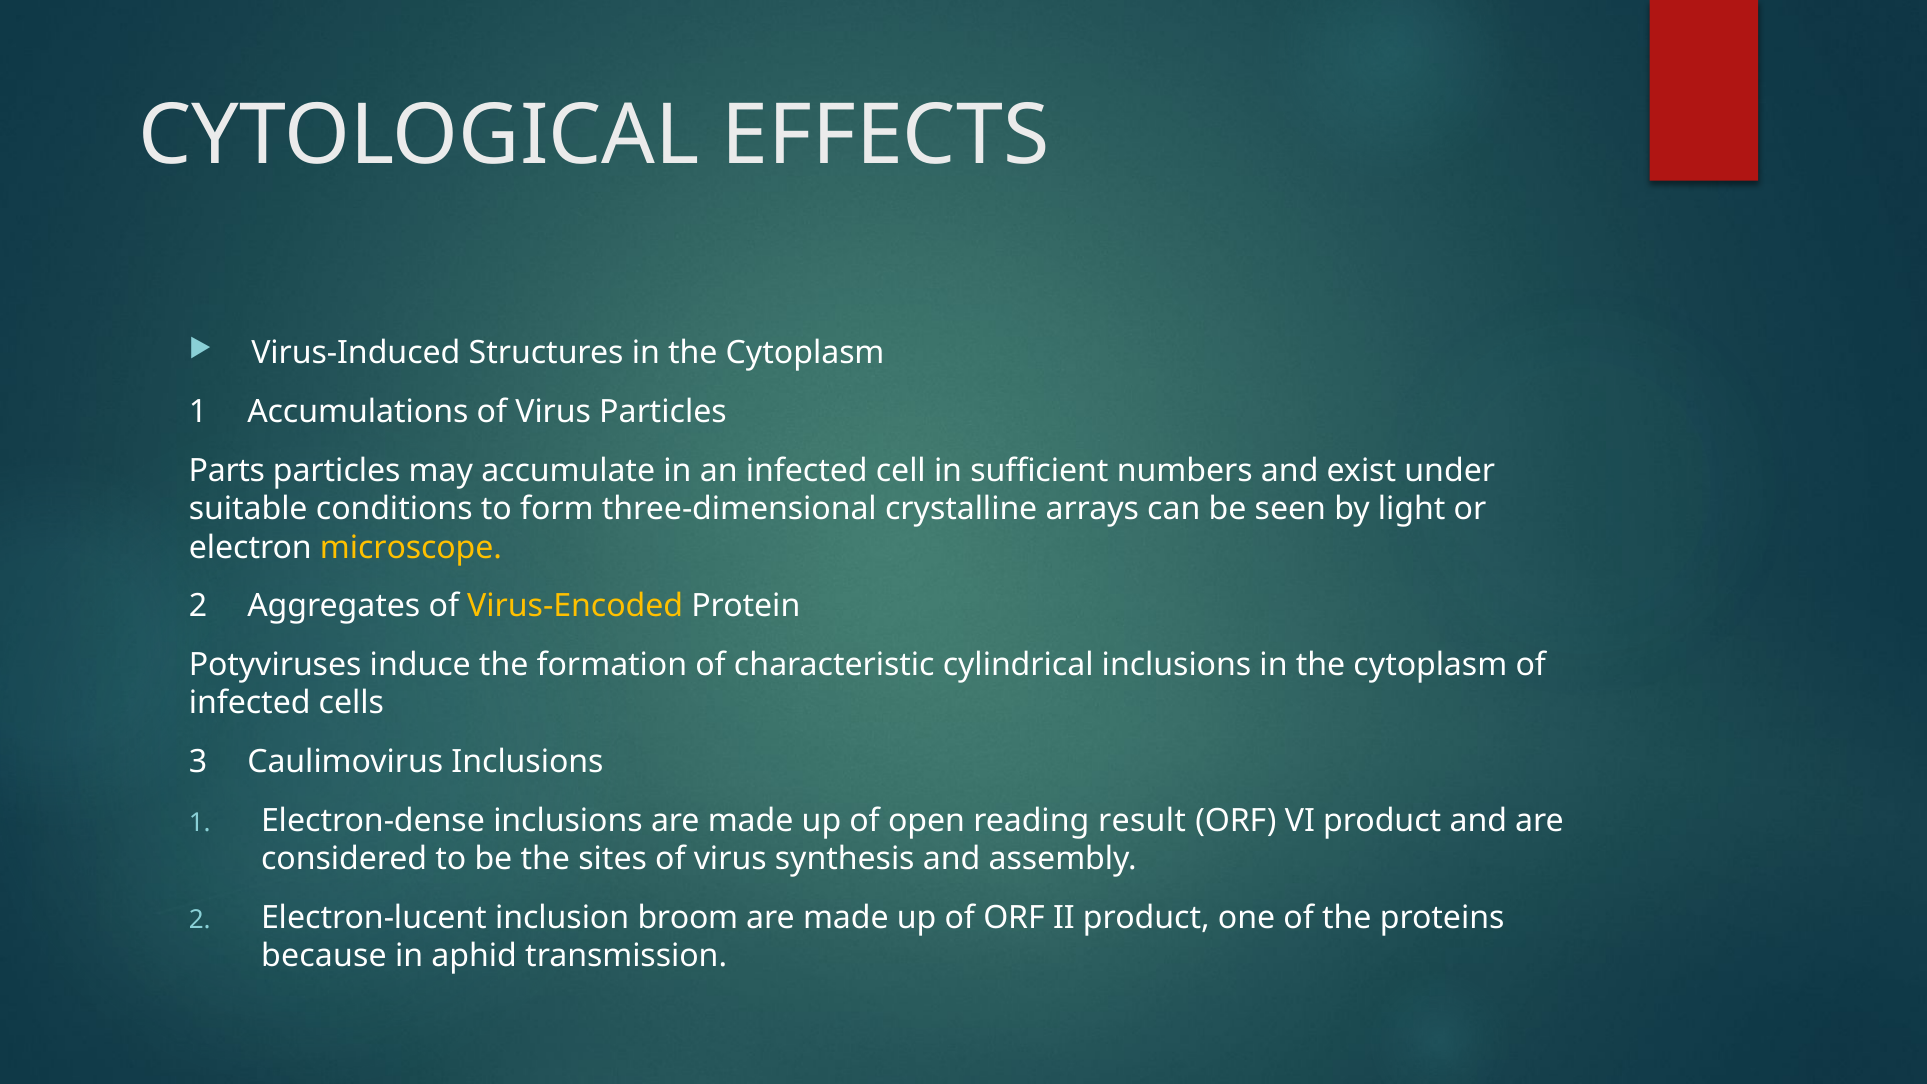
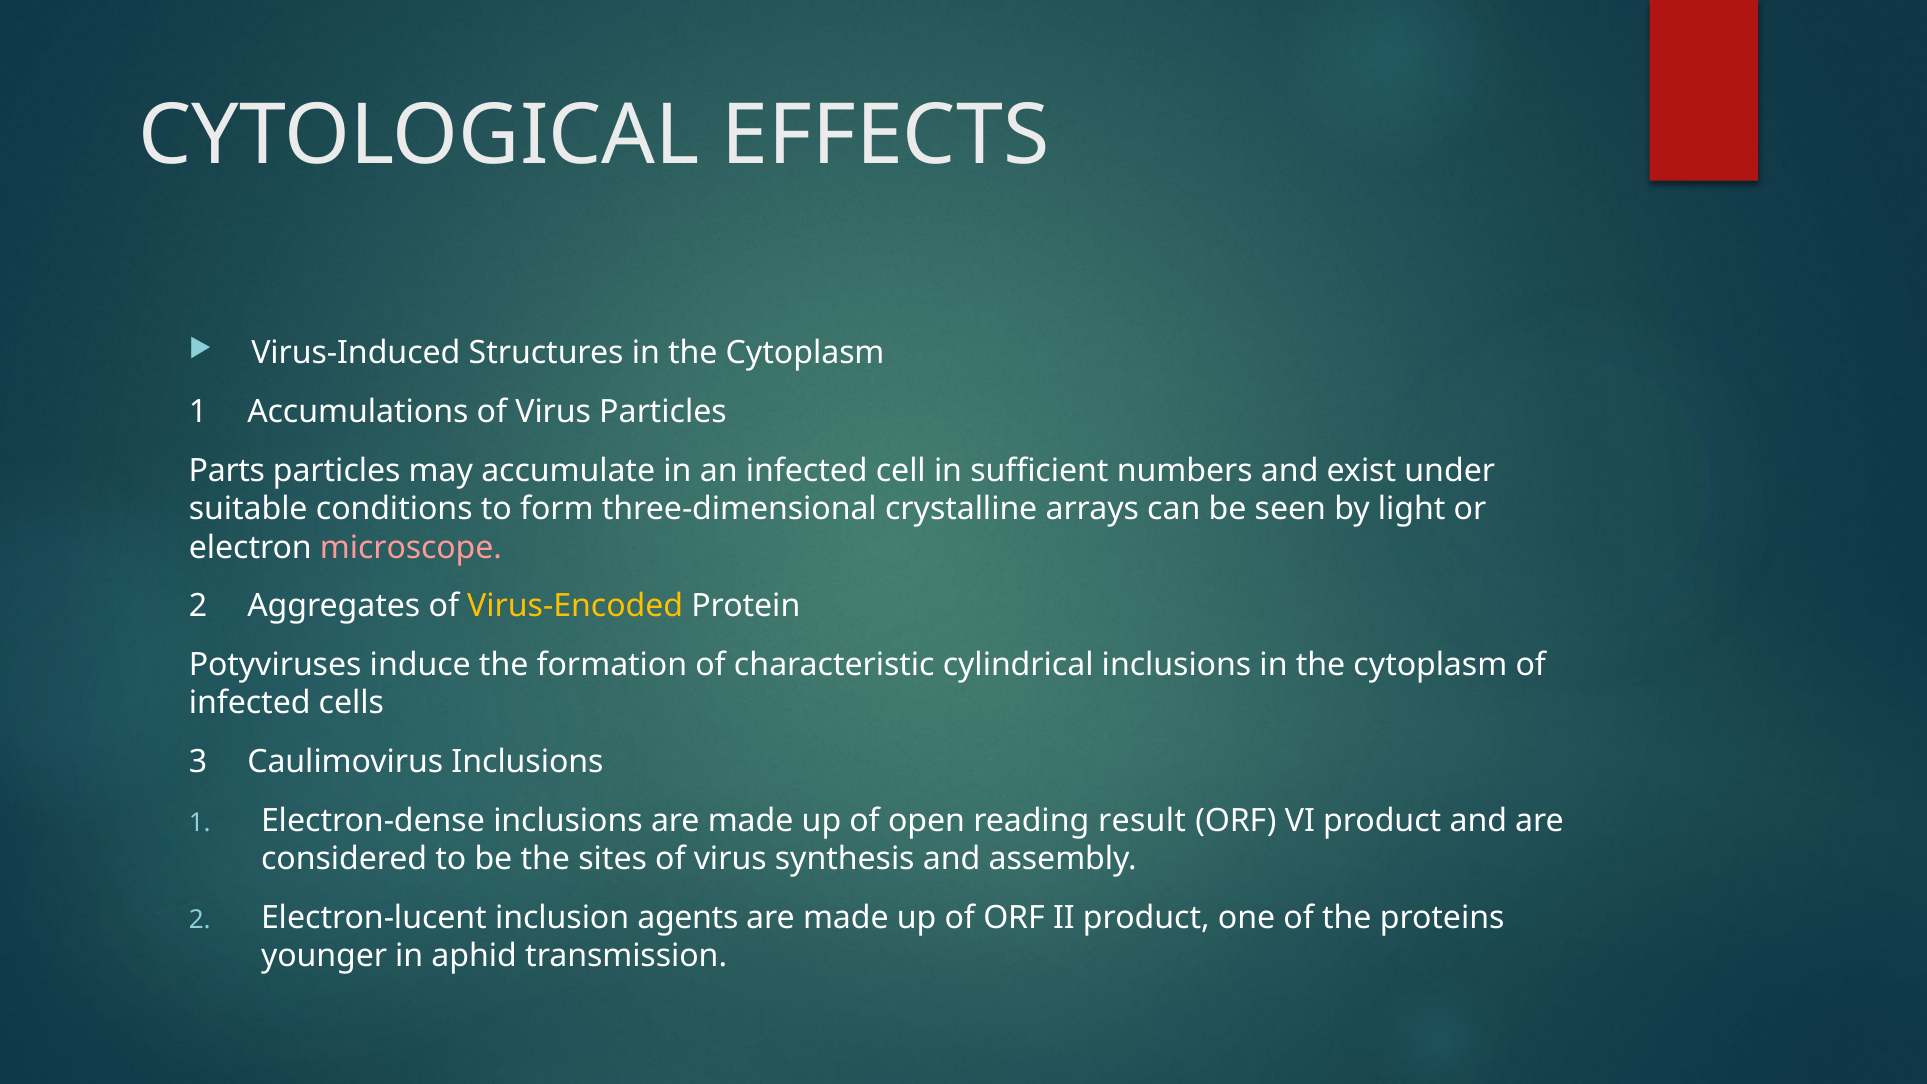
microscope colour: yellow -> pink
broom: broom -> agents
because: because -> younger
